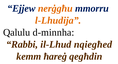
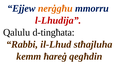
l-Lhudija colour: orange -> red
d-minnha: d-minnha -> d-tingħata
nqiegħed: nqiegħed -> stħajluha
